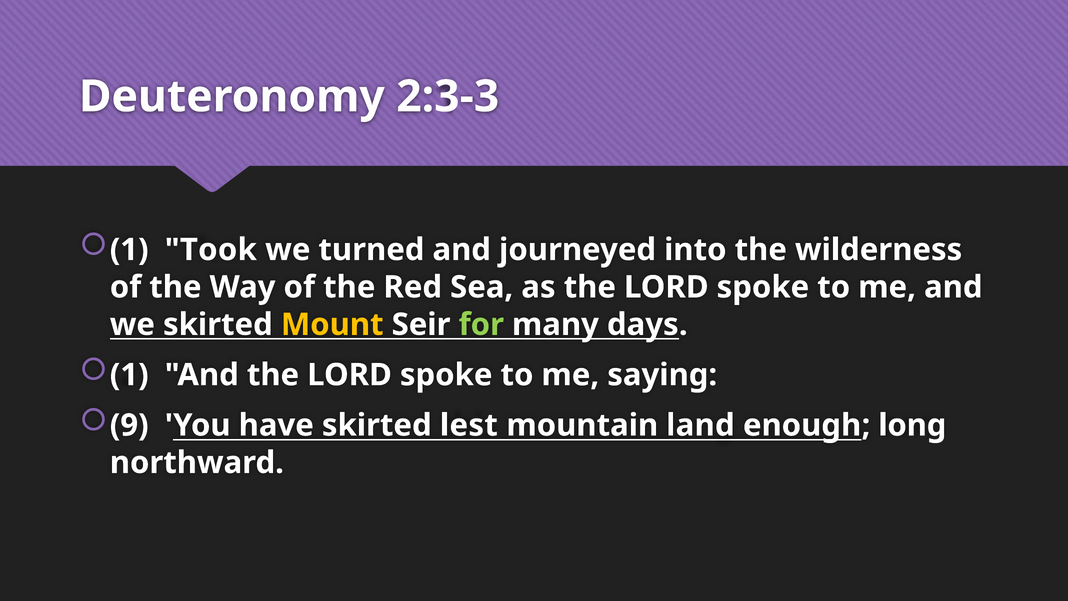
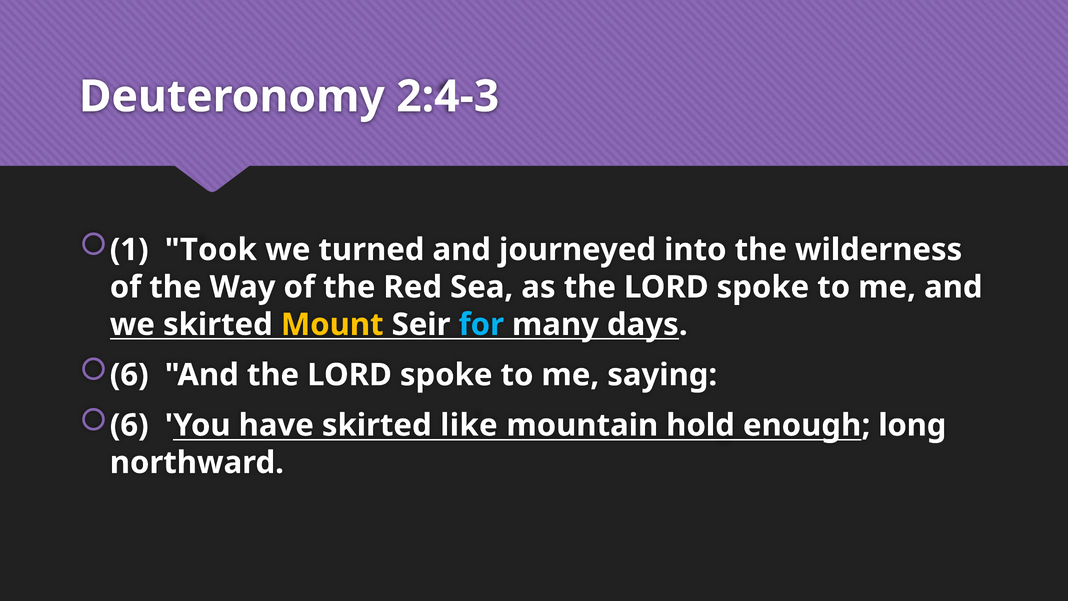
2:3-3: 2:3-3 -> 2:4-3
for colour: light green -> light blue
1 at (129, 375): 1 -> 6
9 at (129, 425): 9 -> 6
lest: lest -> like
land: land -> hold
